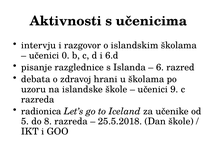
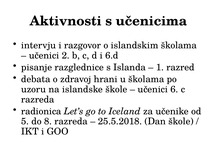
0: 0 -> 2
6: 6 -> 1
9: 9 -> 6
